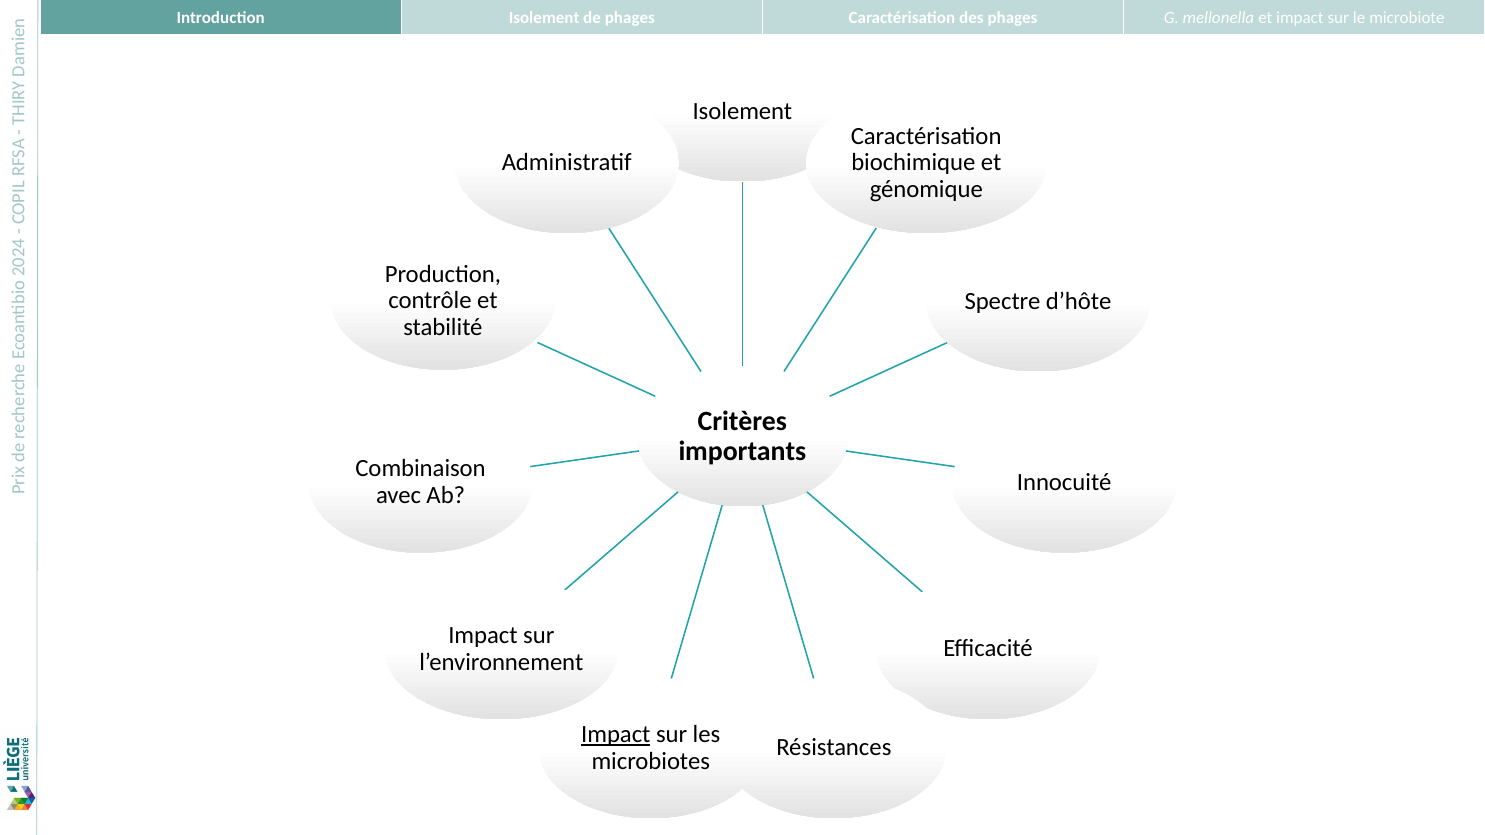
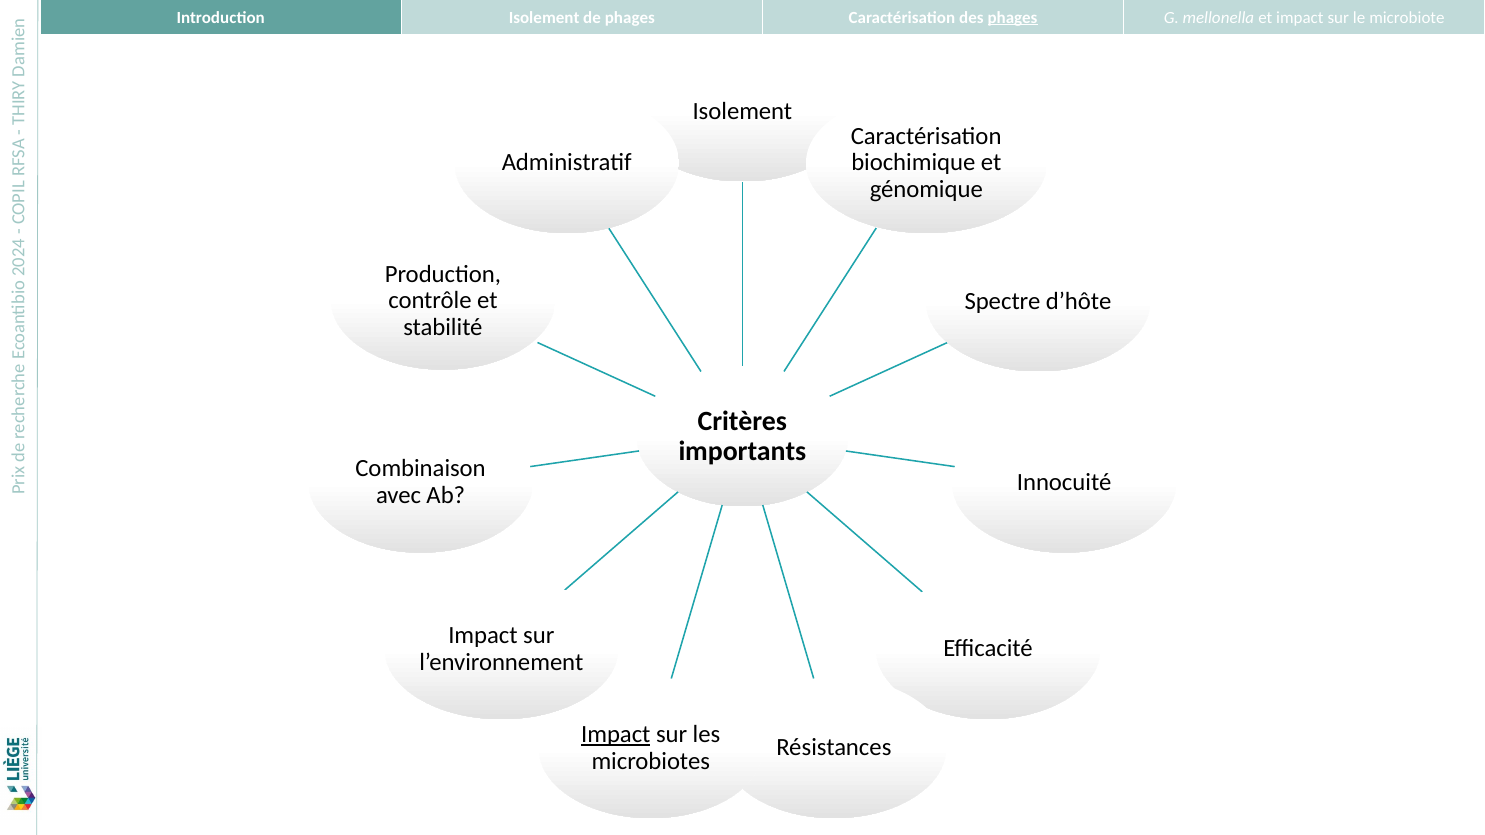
phages at (1013, 17) underline: none -> present
